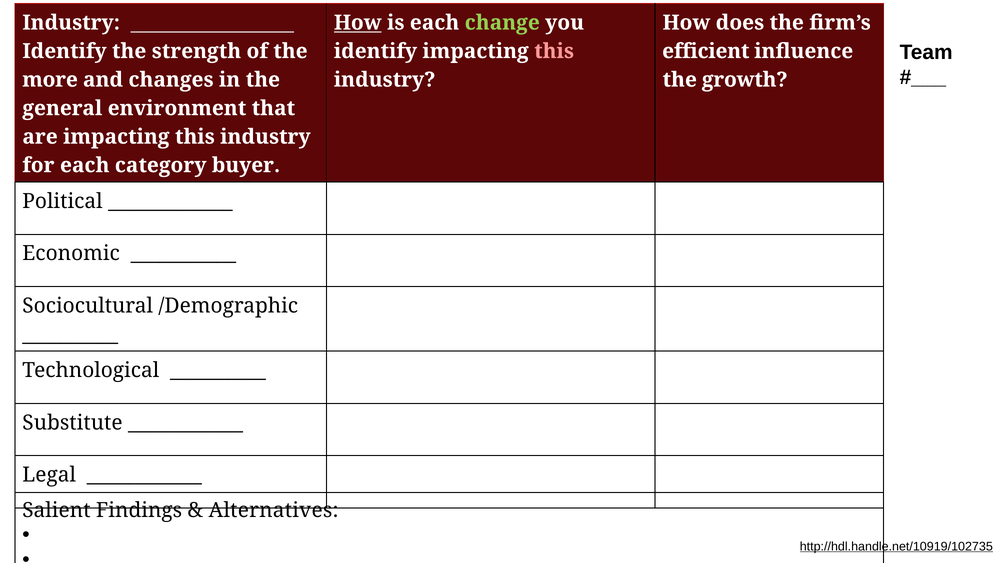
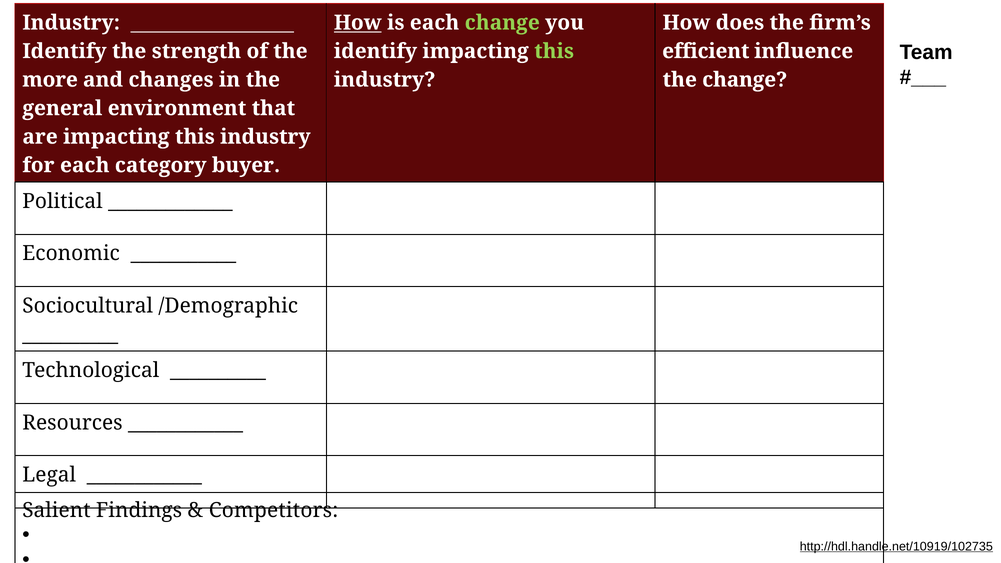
this at (554, 51) colour: pink -> light green
the growth: growth -> change
Substitute: Substitute -> Resources
Alternatives: Alternatives -> Competitors
